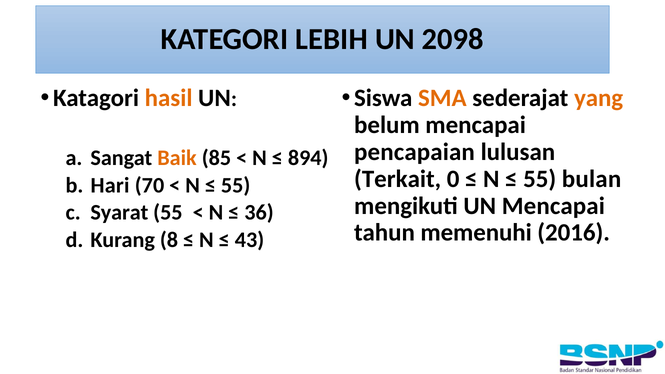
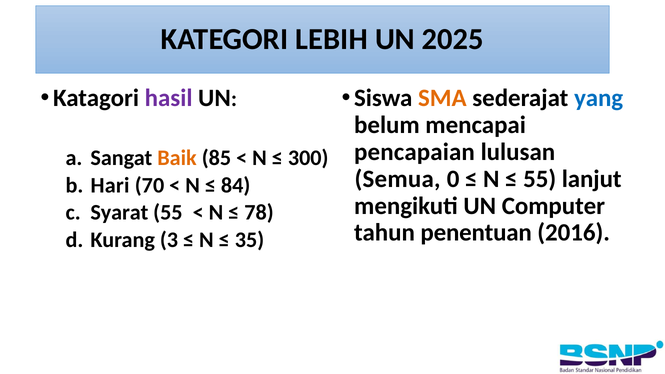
2098: 2098 -> 2025
hasil colour: orange -> purple
yang colour: orange -> blue
894: 894 -> 300
Terkait: Terkait -> Semua
bulan: bulan -> lanjut
55 at (236, 185): 55 -> 84
UN Mencapai: Mencapai -> Computer
36: 36 -> 78
memenuhi: memenuhi -> penentuan
8: 8 -> 3
43: 43 -> 35
